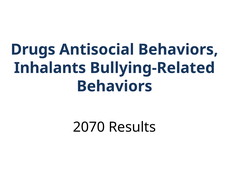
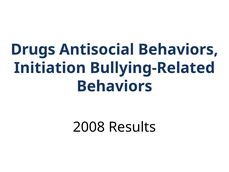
Inhalants: Inhalants -> Initiation
2070: 2070 -> 2008
